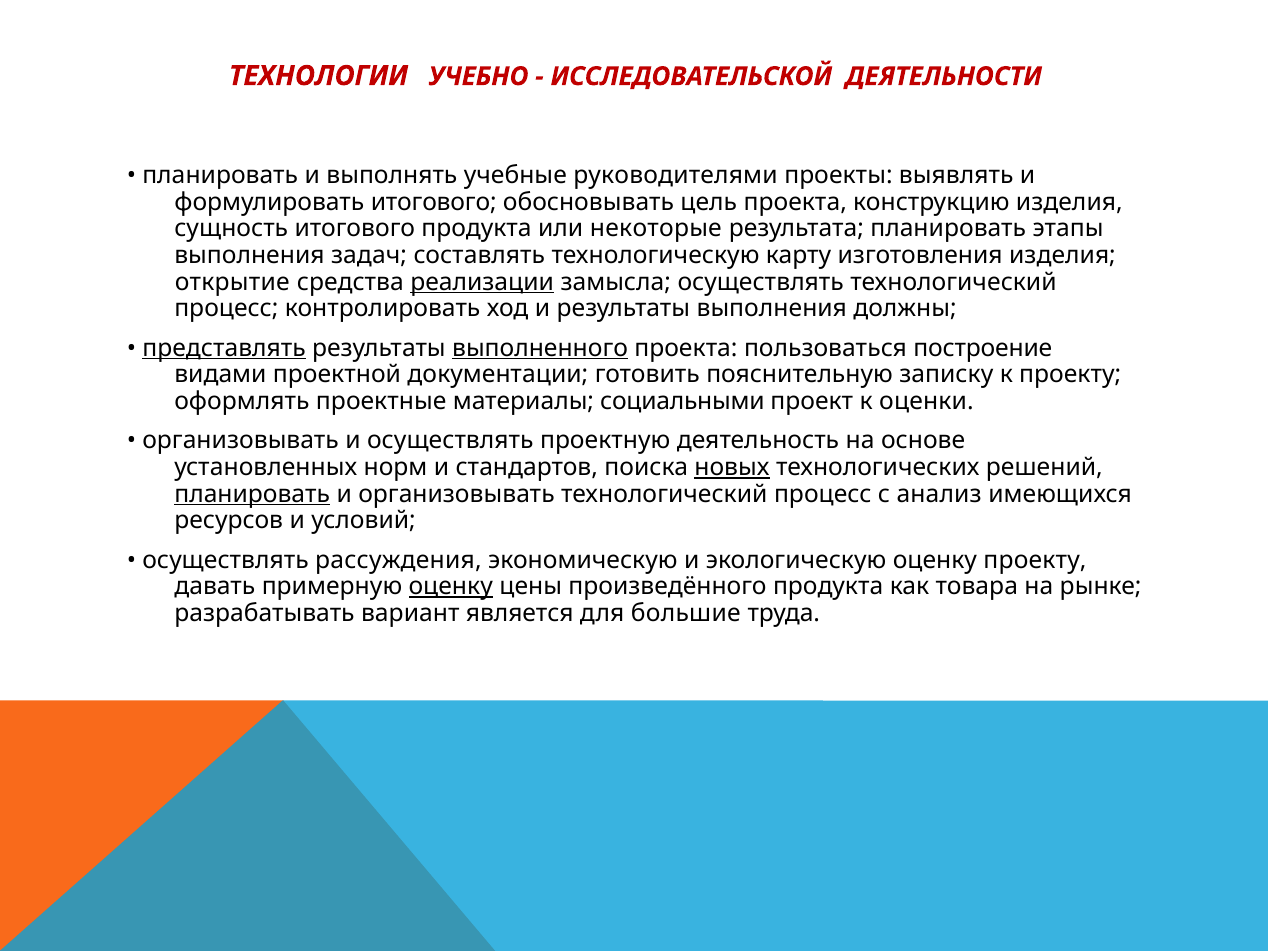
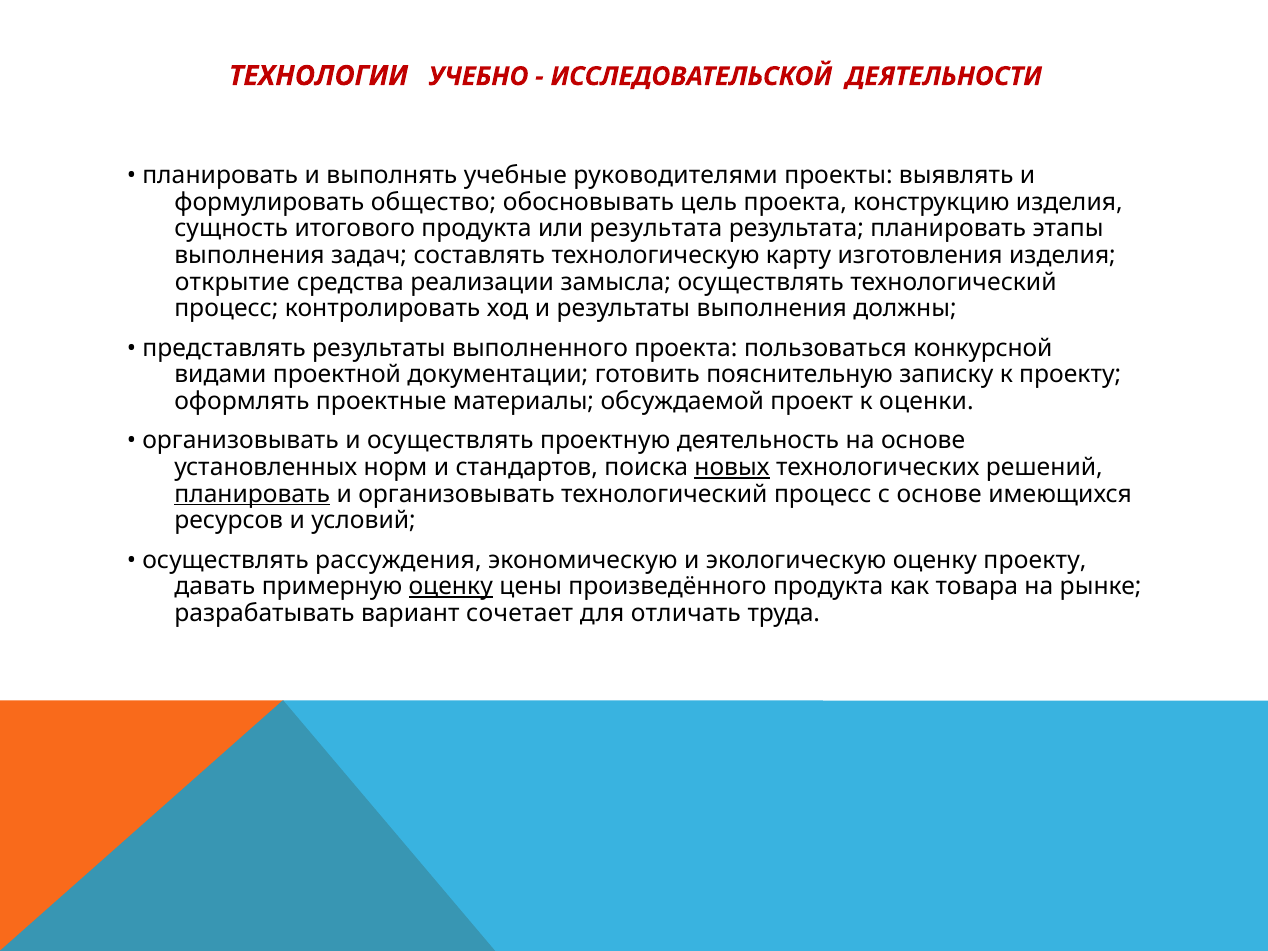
формулировать итогового: итогового -> общество
или некоторые: некоторые -> результата
реализации underline: present -> none
представлять underline: present -> none
выполненного underline: present -> none
построение: построение -> конкурсной
социальными: социальными -> обсуждаемой
с анализ: анализ -> основе
является: является -> сочетает
большие: большие -> отличать
